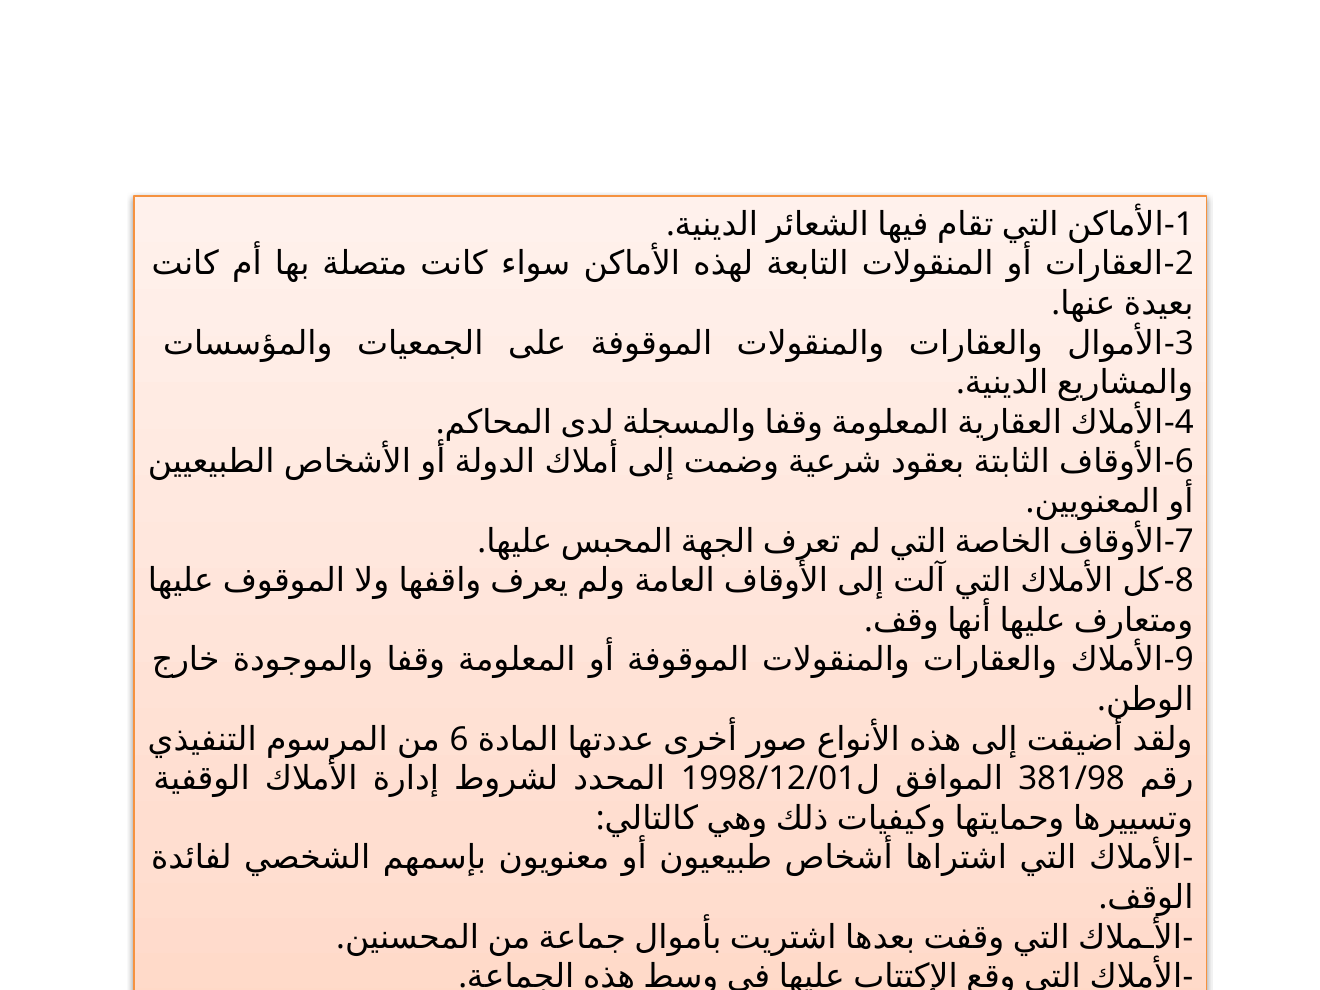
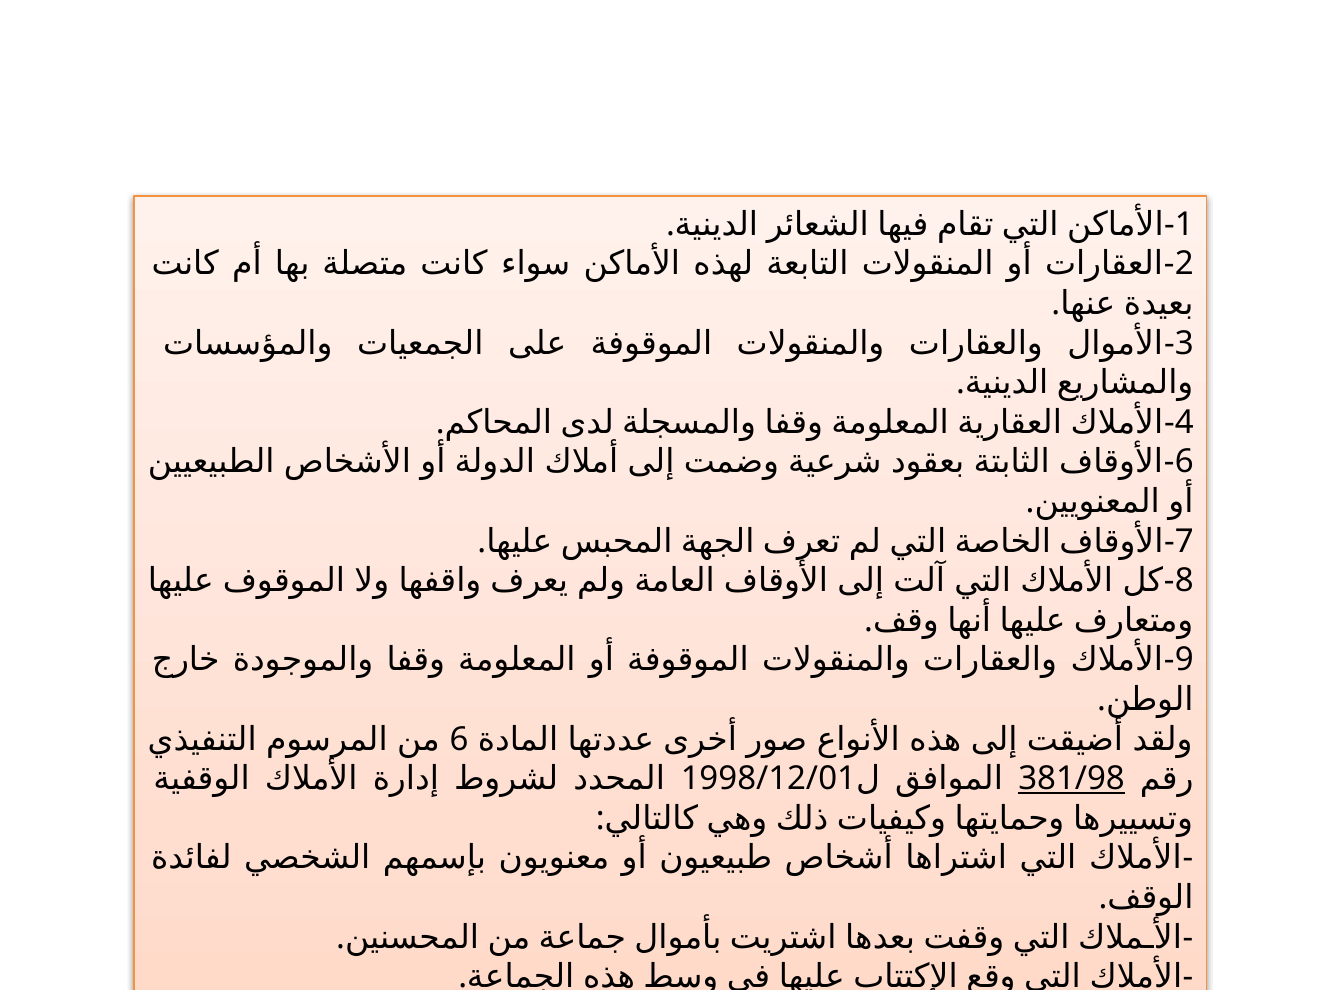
381/98 underline: none -> present
